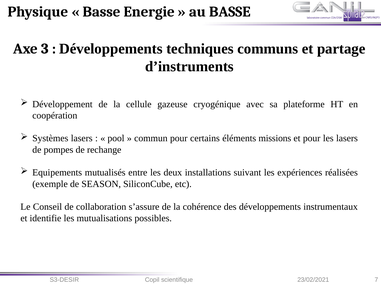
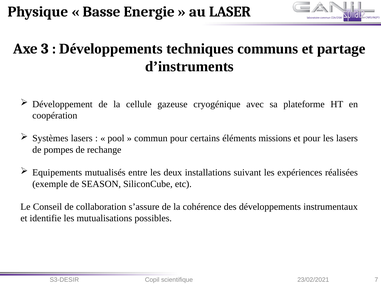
au BASSE: BASSE -> LASER
